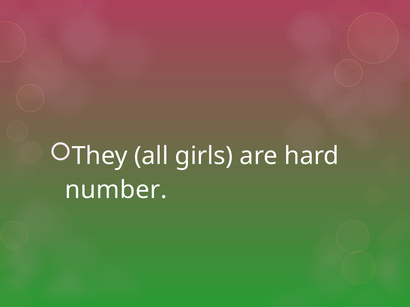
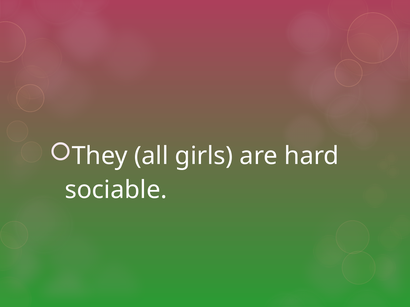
number: number -> sociable
